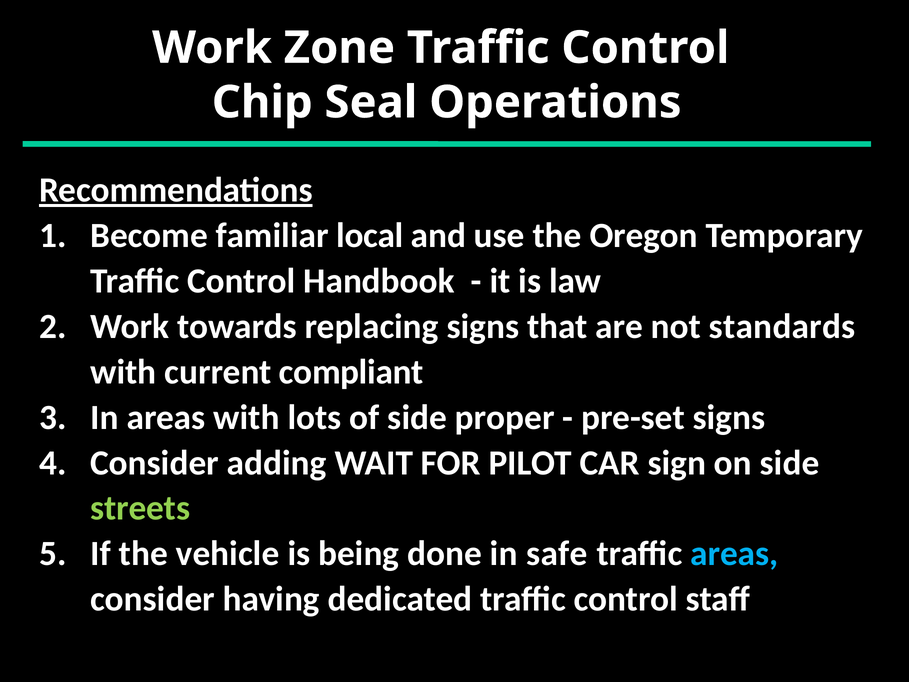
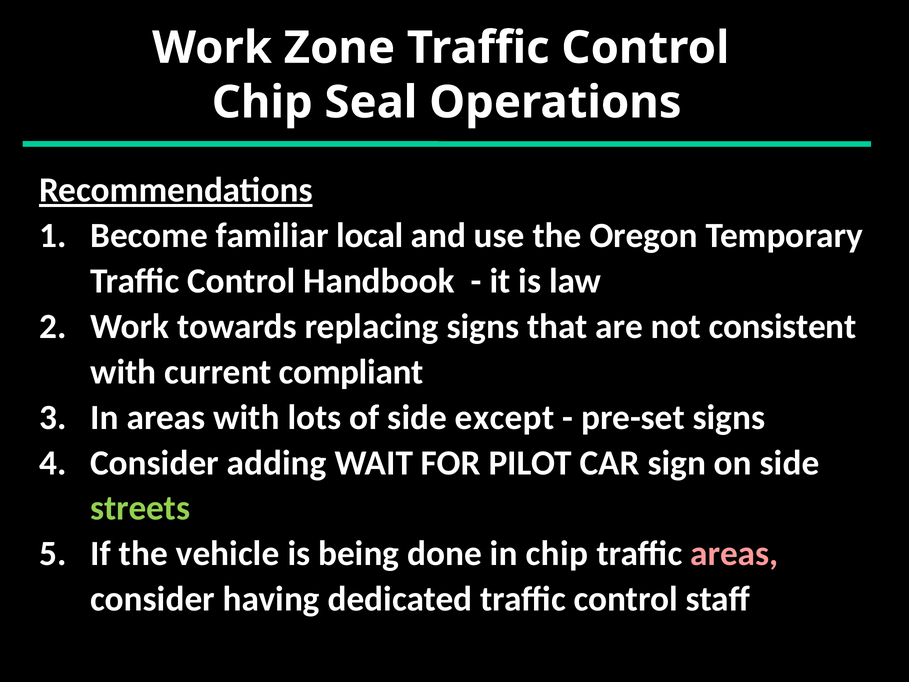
standards: standards -> consistent
proper: proper -> except
in safe: safe -> chip
areas at (734, 553) colour: light blue -> pink
